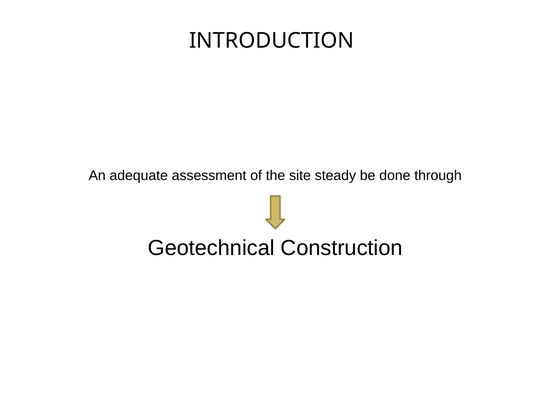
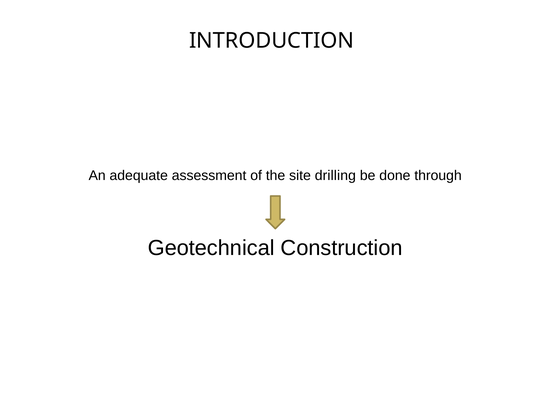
steady: steady -> drilling
